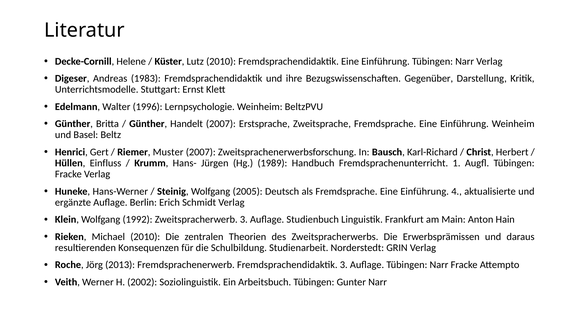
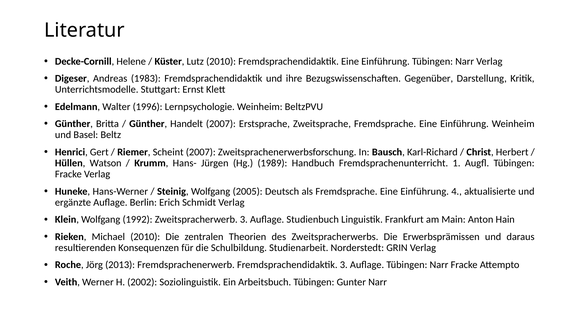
Muster: Muster -> Scheint
Einfluss: Einfluss -> Watson
